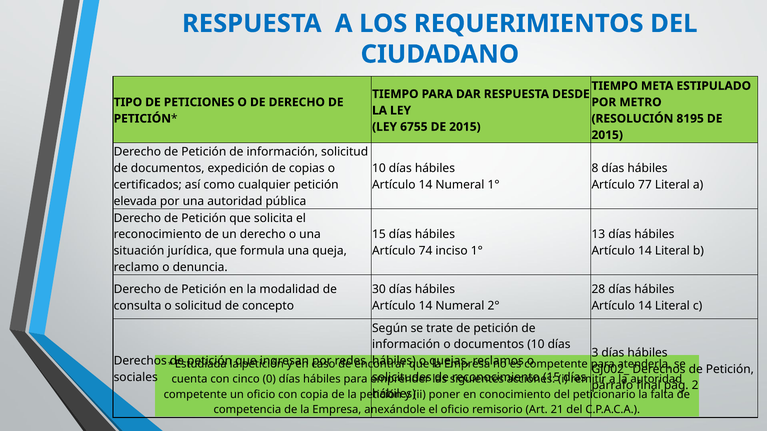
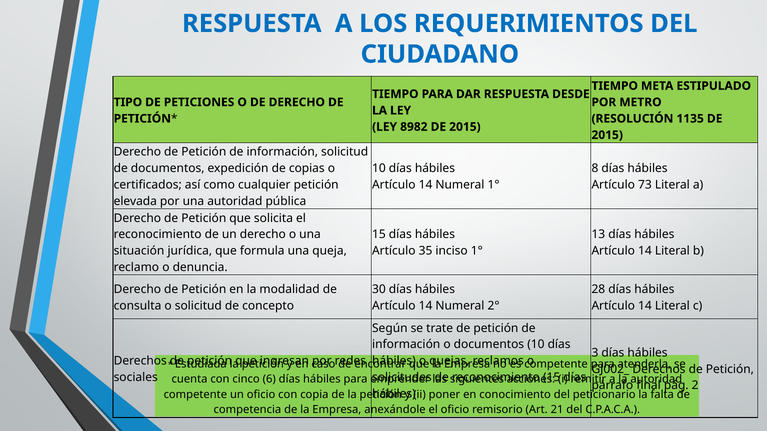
8195: 8195 -> 1135
6755: 6755 -> 8982
77: 77 -> 73
74: 74 -> 35
0: 0 -> 6
